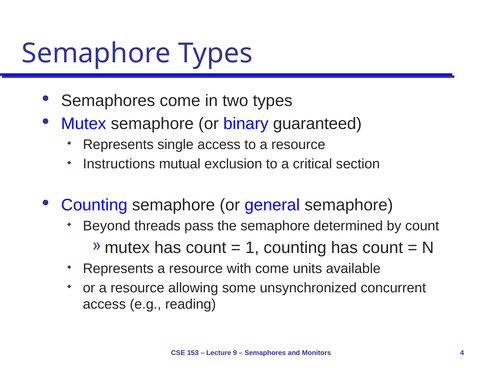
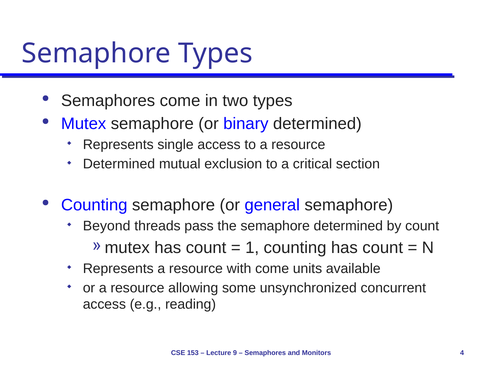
binary guaranteed: guaranteed -> determined
Instructions at (119, 164): Instructions -> Determined
